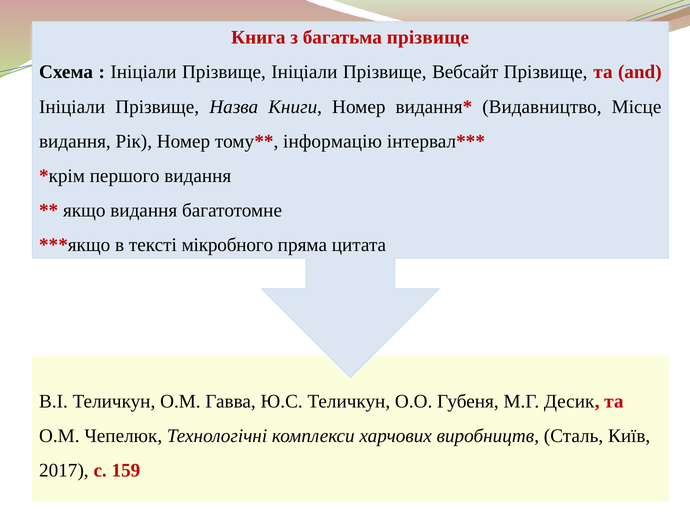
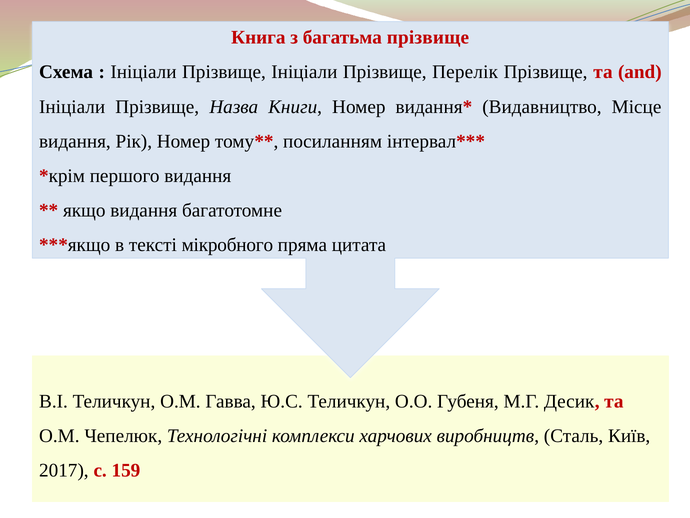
Вебсайт: Вебсайт -> Перелік
інформацію: інформацію -> посиланням
